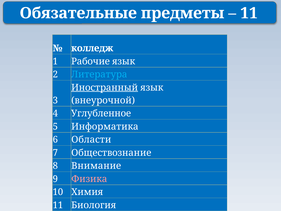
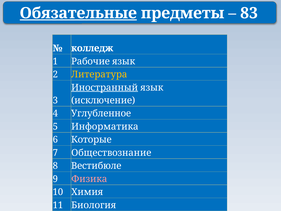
Обязательные underline: none -> present
11 at (249, 13): 11 -> 83
Литература colour: light blue -> yellow
внеурочной: внеурочной -> исключение
Области: Области -> Которые
Внимание: Внимание -> Вестибюле
